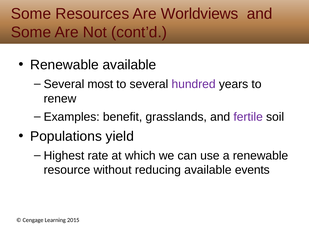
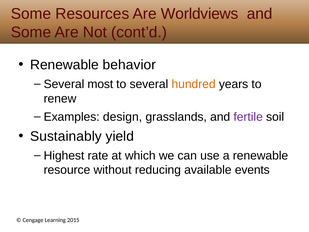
Renewable available: available -> behavior
hundred colour: purple -> orange
benefit: benefit -> design
Populations: Populations -> Sustainably
